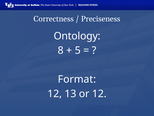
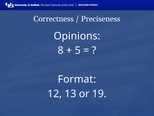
Ontology: Ontology -> Opinions
or 12: 12 -> 19
